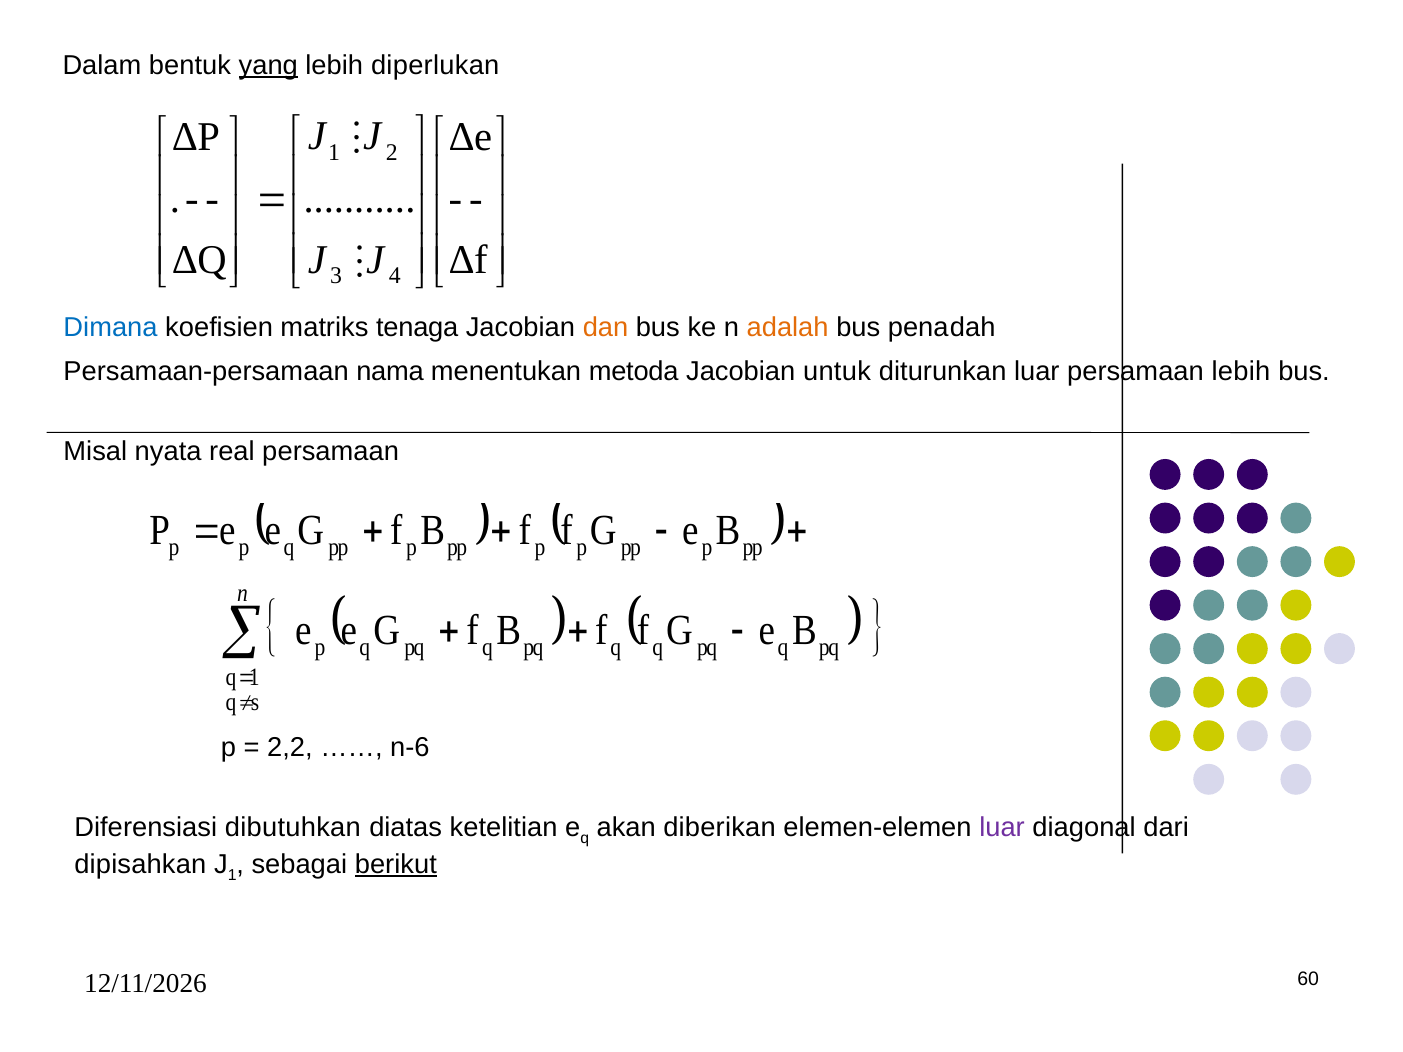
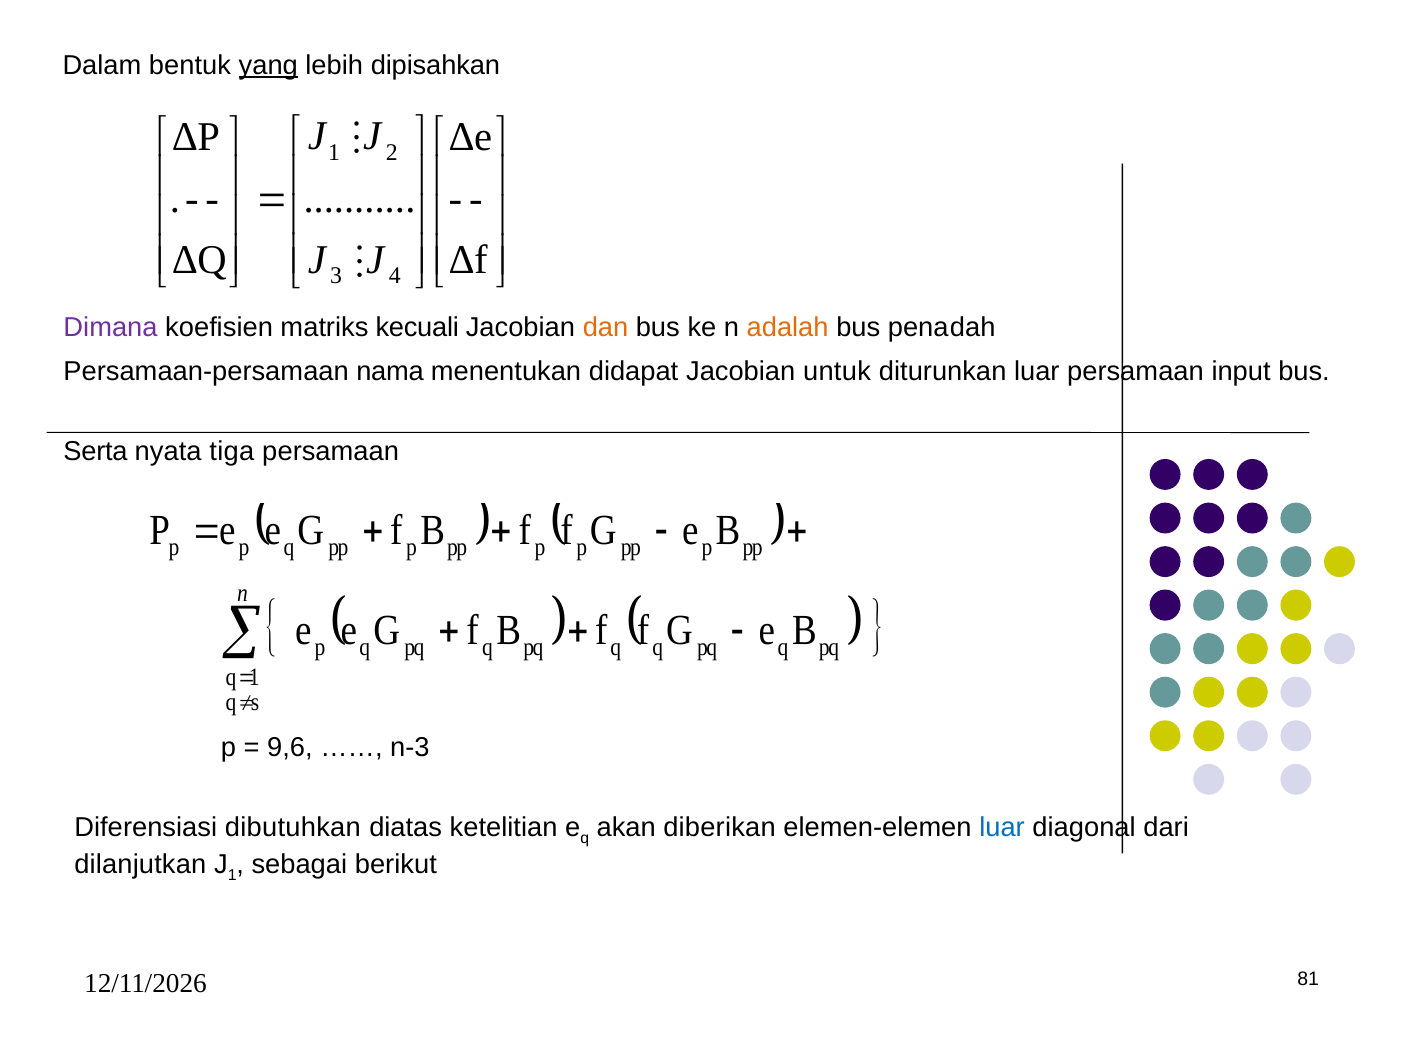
diperlukan: diperlukan -> dipisahkan
Dimana colour: blue -> purple
tenaga: tenaga -> kecuali
metoda: metoda -> didapat
persamaan lebih: lebih -> input
Misal: Misal -> Serta
real: real -> tiga
2,2: 2,2 -> 9,6
n-6: n-6 -> n-3
luar at (1002, 827) colour: purple -> blue
dipisahkan: dipisahkan -> dilanjutkan
berikut underline: present -> none
60: 60 -> 81
